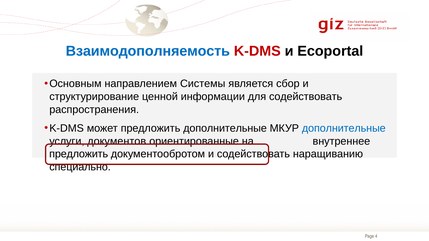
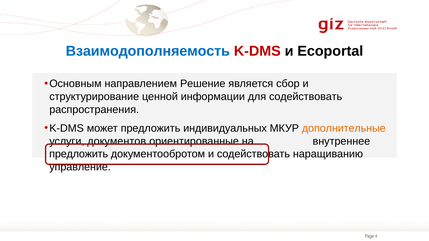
Системы: Системы -> Решение
предложить дополнительные: дополнительные -> индивидуальных
дополнительные at (344, 128) colour: blue -> orange
специально: специально -> управление
